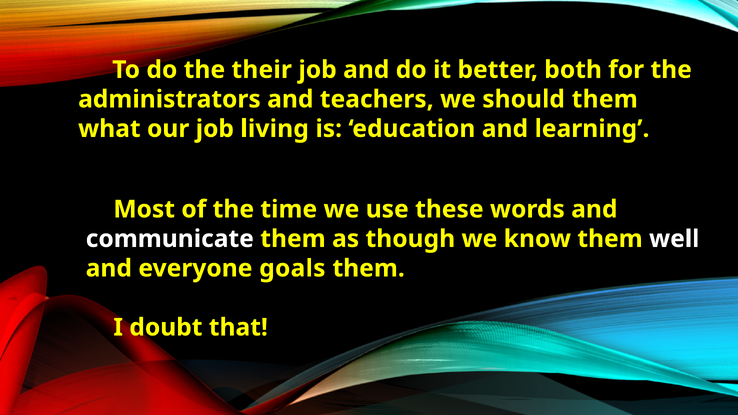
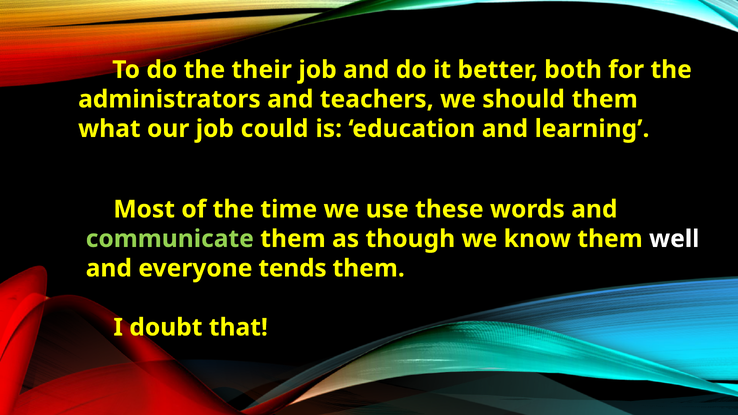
living: living -> could
communicate colour: white -> light green
goals: goals -> tends
